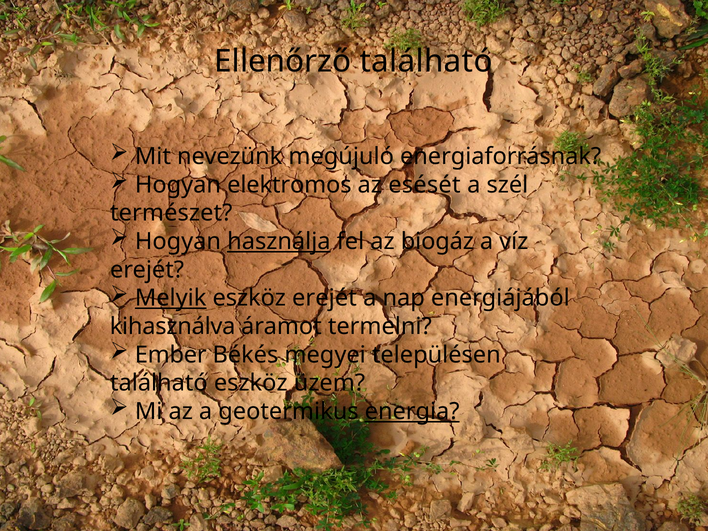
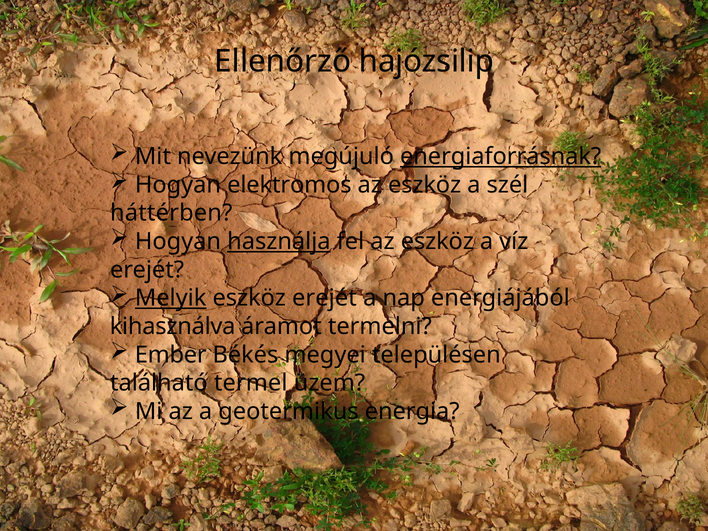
Ellenőrző található: található -> hajózsilip
energiaforrásnak underline: none -> present
esését at (424, 185): esését -> eszköz
természet: természet -> háttérben
fel az biogáz: biogáz -> eszköz
található eszköz: eszköz -> termel
energia underline: present -> none
